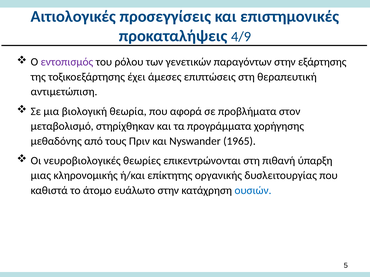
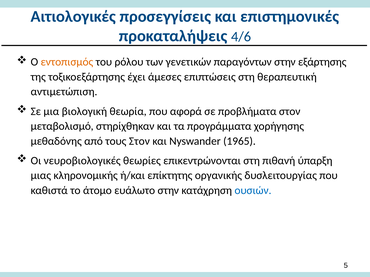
4/9: 4/9 -> 4/6
εντοπισμός colour: purple -> orange
τους Πριν: Πριν -> Στον
